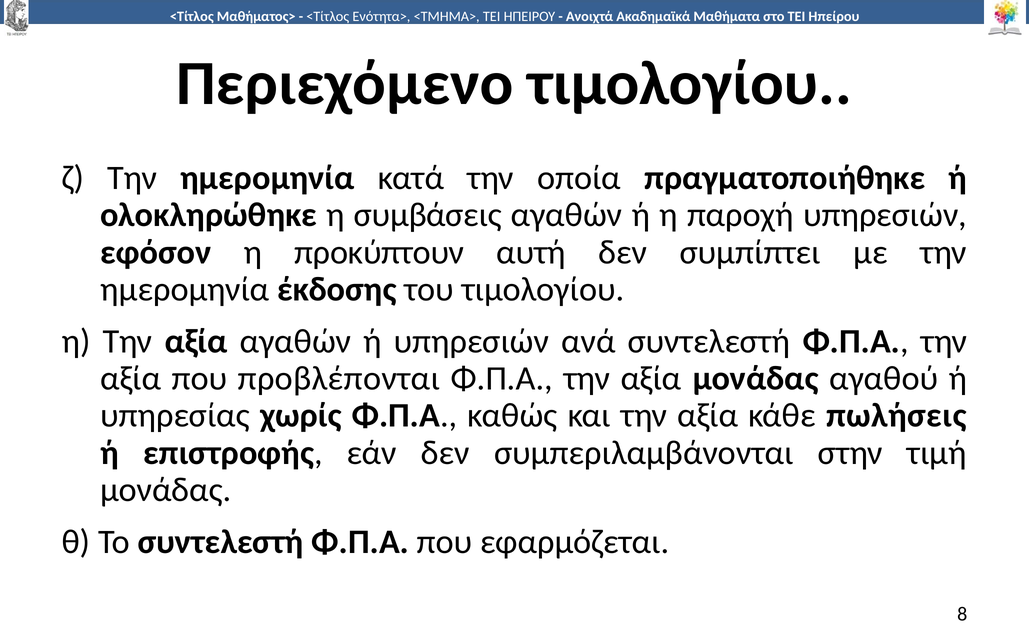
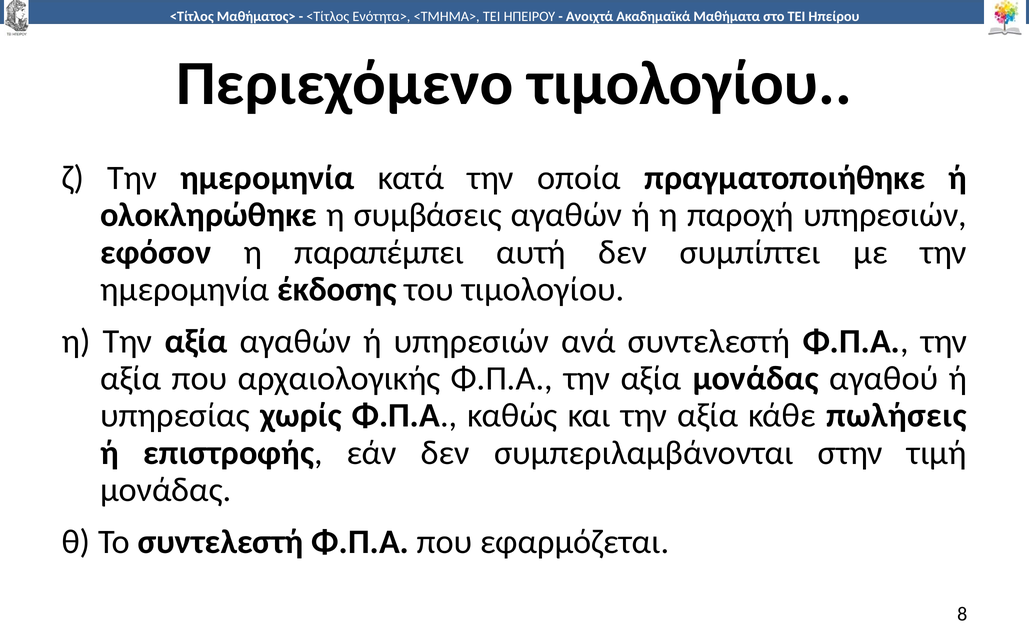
προκύπτουν: προκύπτουν -> παραπέμπει
προβλέπονται: προβλέπονται -> αρχαιολογικής
